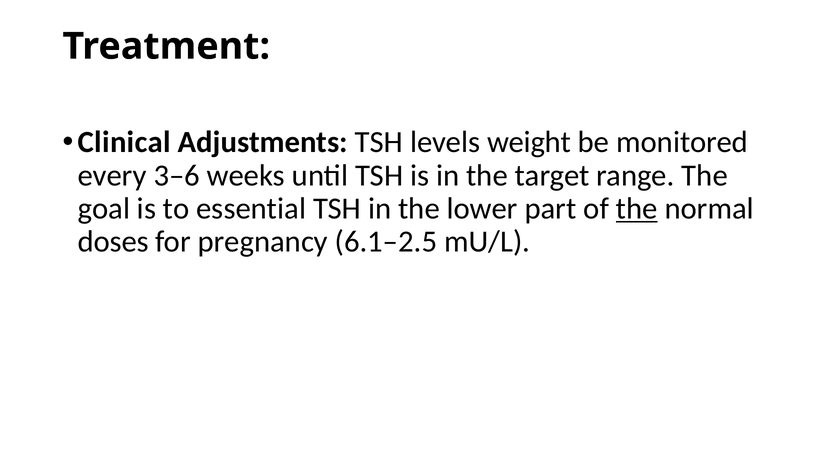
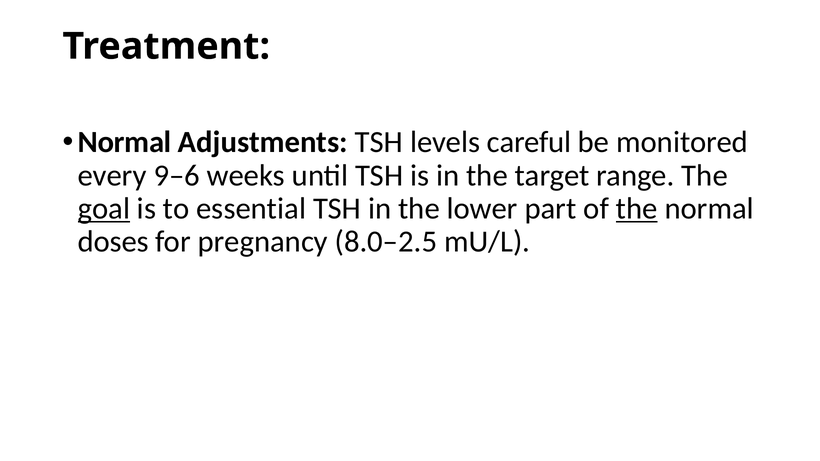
Clinical at (124, 142): Clinical -> Normal
weight: weight -> careful
3–6: 3–6 -> 9–6
goal underline: none -> present
6.1–2.5: 6.1–2.5 -> 8.0–2.5
